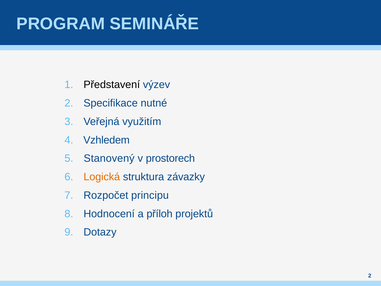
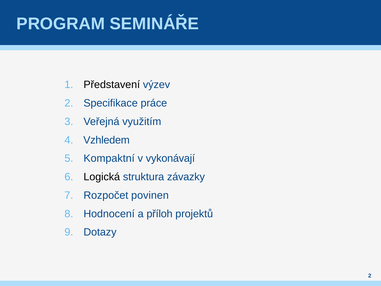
nutné: nutné -> práce
Stanovený: Stanovený -> Kompaktní
prostorech: prostorech -> vykonávají
Logická colour: orange -> black
principu: principu -> povinen
